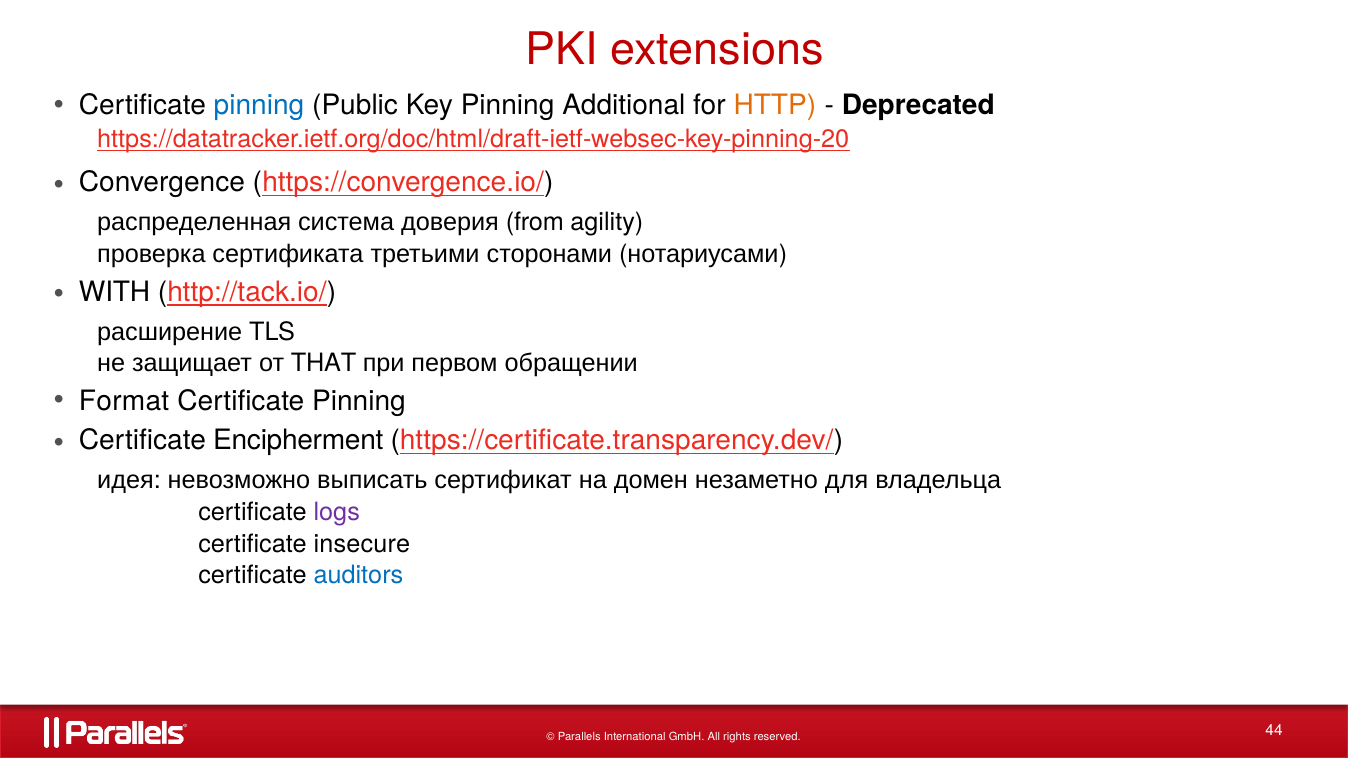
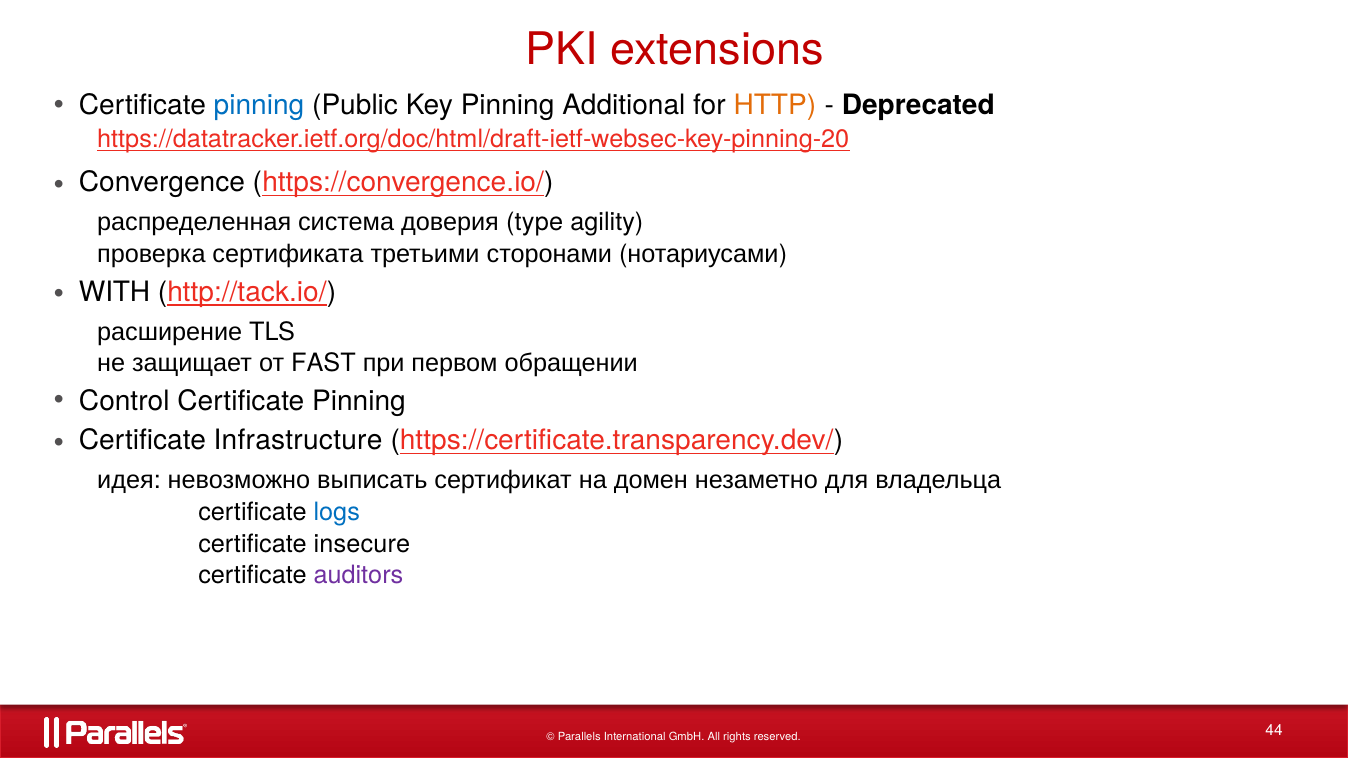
from: from -> type
THAT: THAT -> FAST
Format: Format -> Control
Encipherment: Encipherment -> Infrastructure
logs colour: purple -> blue
auditors colour: blue -> purple
